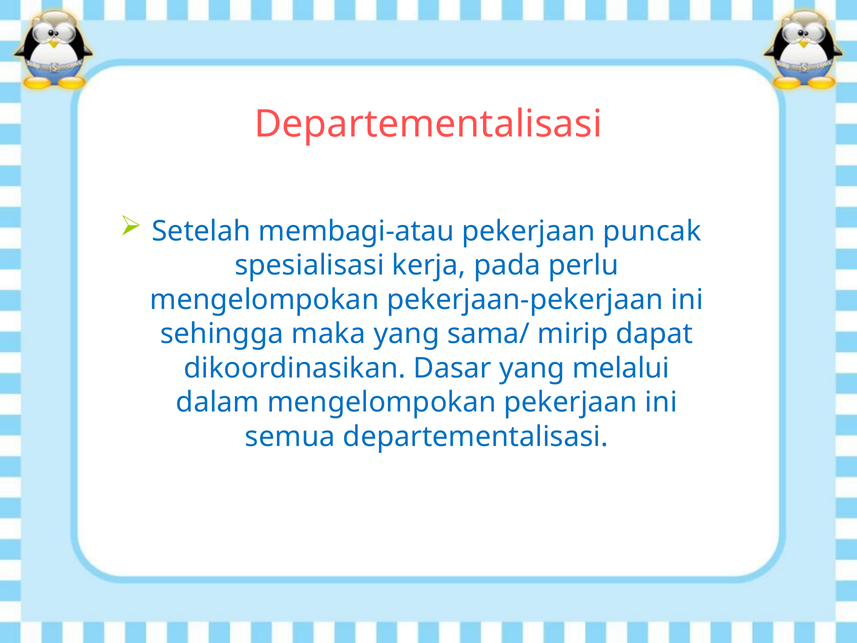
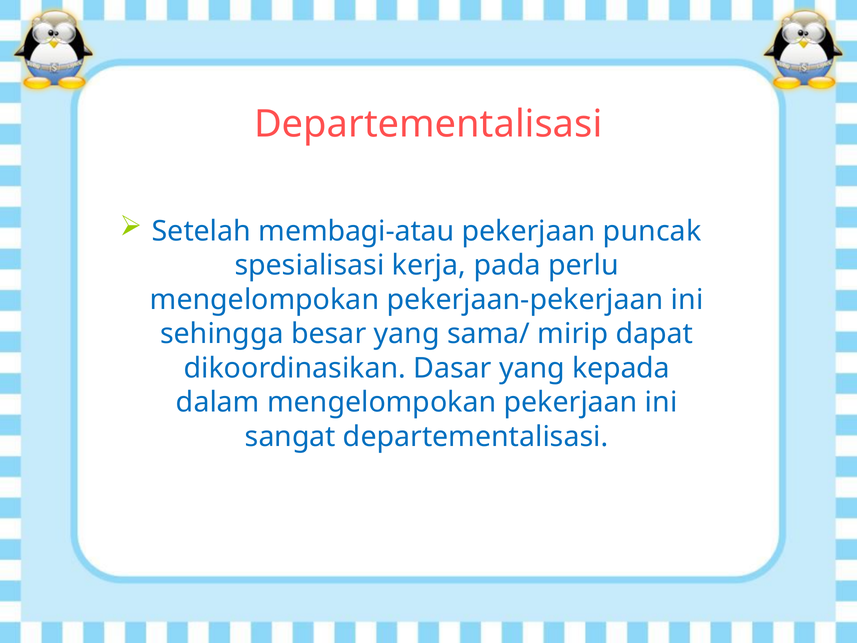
maka: maka -> besar
melalui: melalui -> kepada
semua: semua -> sangat
